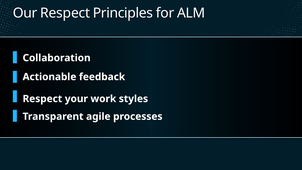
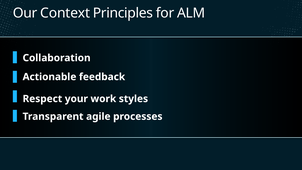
Our Respect: Respect -> Context
